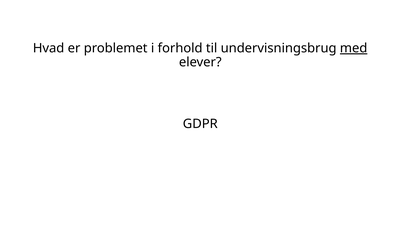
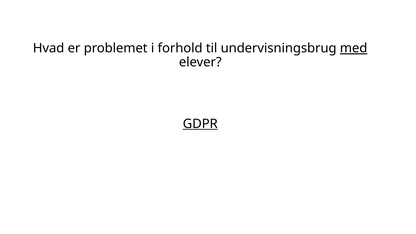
GDPR underline: none -> present
